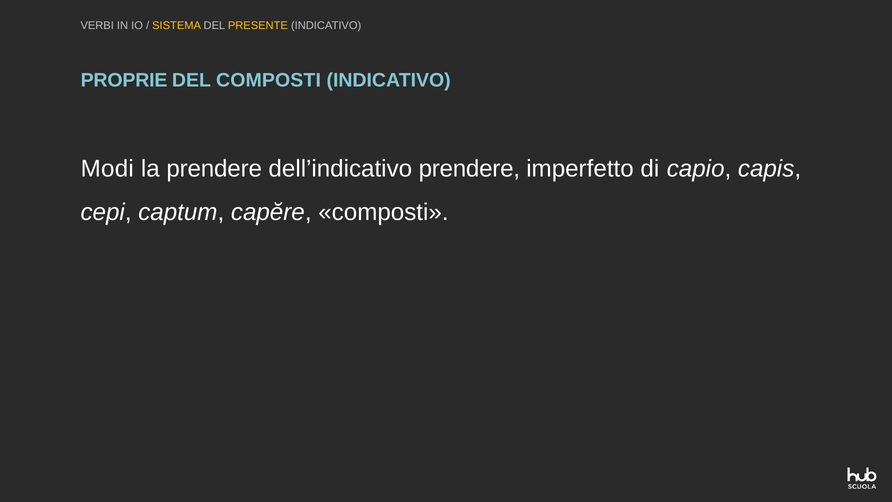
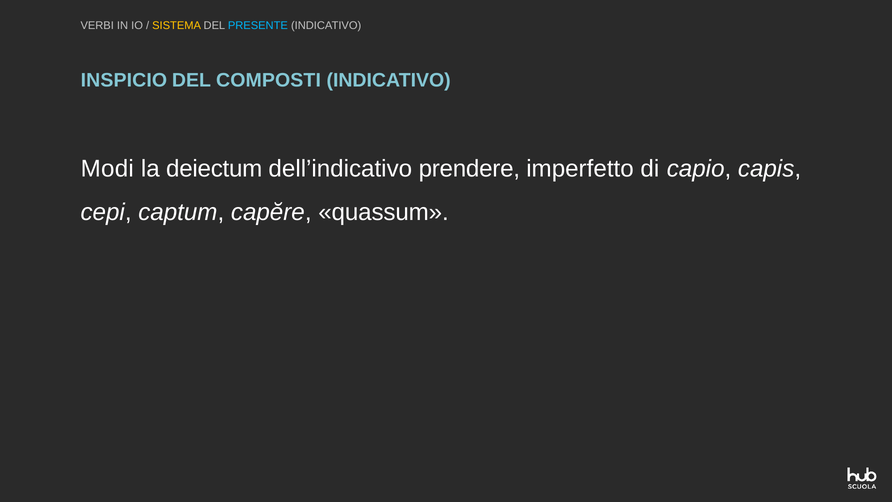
PRESENTE colour: yellow -> light blue
PROPRIE: PROPRIE -> INSPICIO
la prendere: prendere -> deiectum
capĕre composti: composti -> quassum
